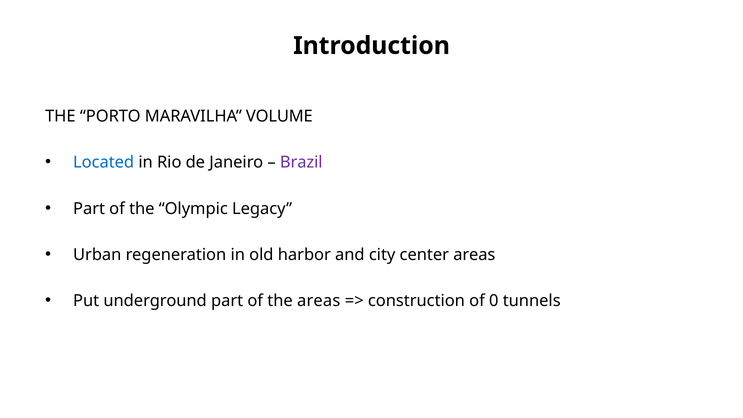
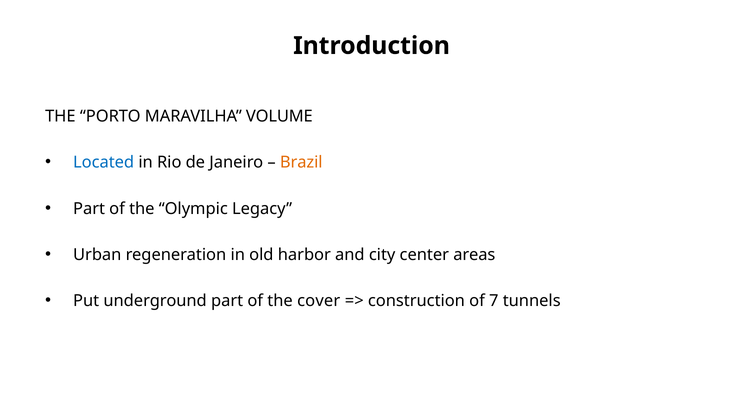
Brazil colour: purple -> orange
the areas: areas -> cover
0: 0 -> 7
